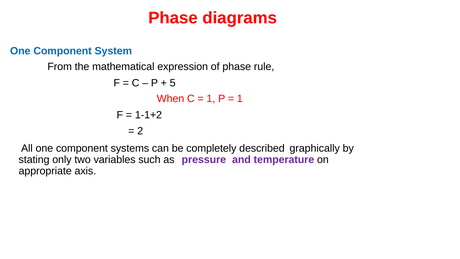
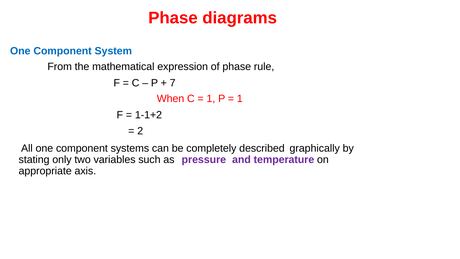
5: 5 -> 7
